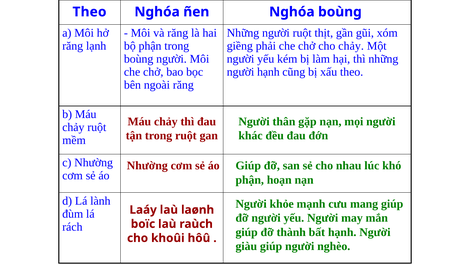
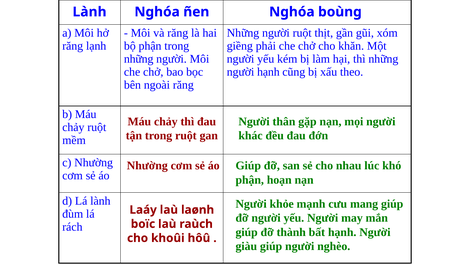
Theo at (90, 12): Theo -> Lành
cho chảy: chảy -> khăn
boùng at (139, 59): boùng -> những
